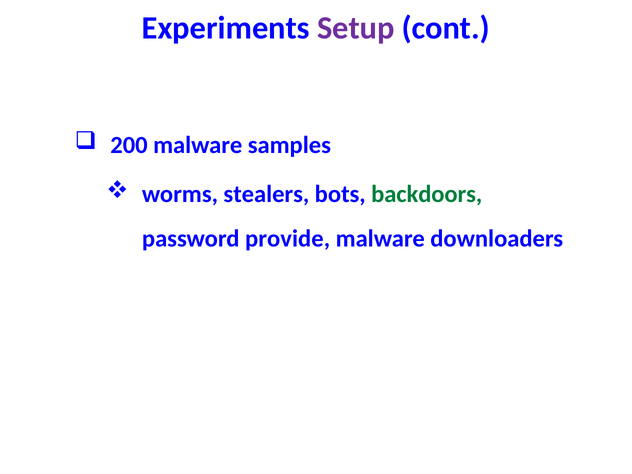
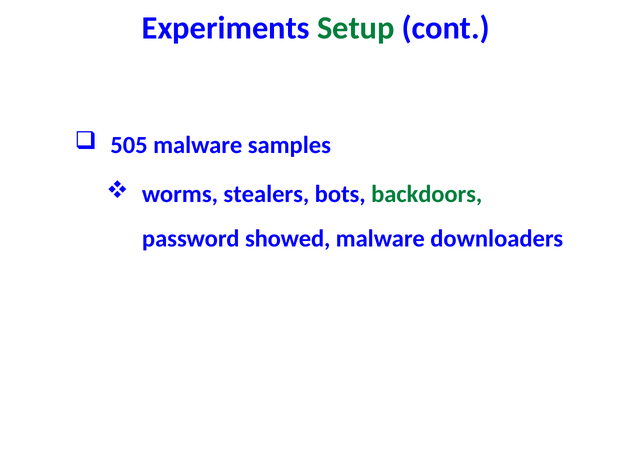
Setup colour: purple -> green
200: 200 -> 505
provide: provide -> showed
